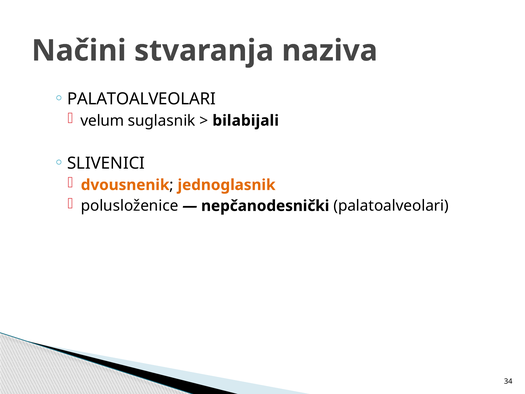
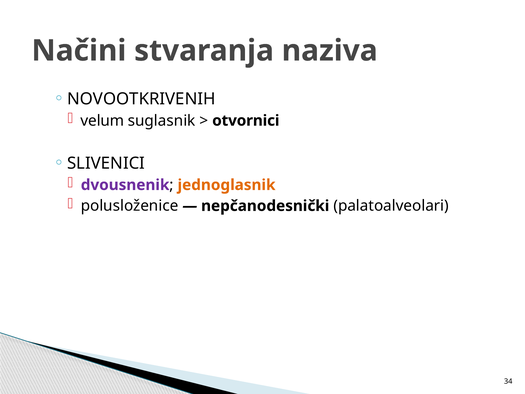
PALATOALVEOLARI at (141, 99): PALATOALVEOLARI -> NOVOOTKRIVENIH
bilabijali: bilabijali -> otvornici
dvousnenik colour: orange -> purple
